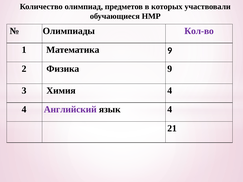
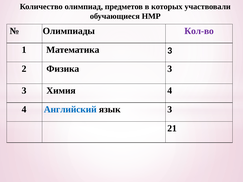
Математика 9: 9 -> 3
Физика 9: 9 -> 3
Английский colour: purple -> blue
язык 4: 4 -> 3
